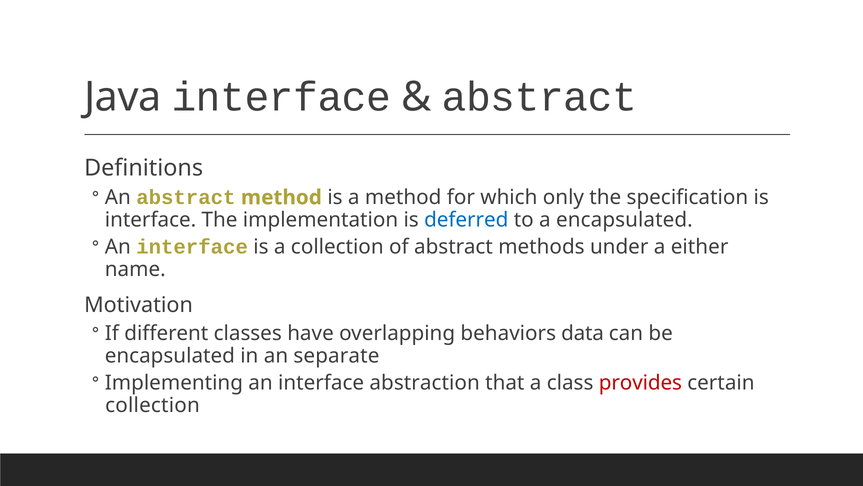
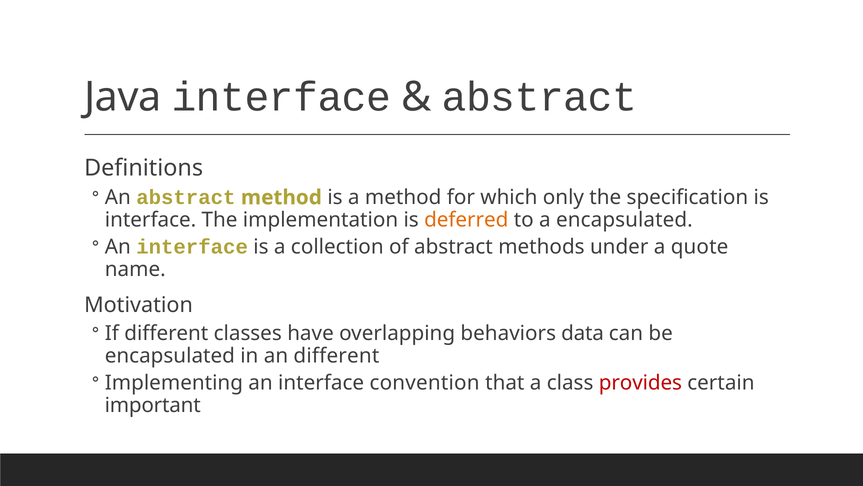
deferred colour: blue -> orange
either: either -> quote
an separate: separate -> different
abstraction: abstraction -> convention
collection at (153, 405): collection -> important
